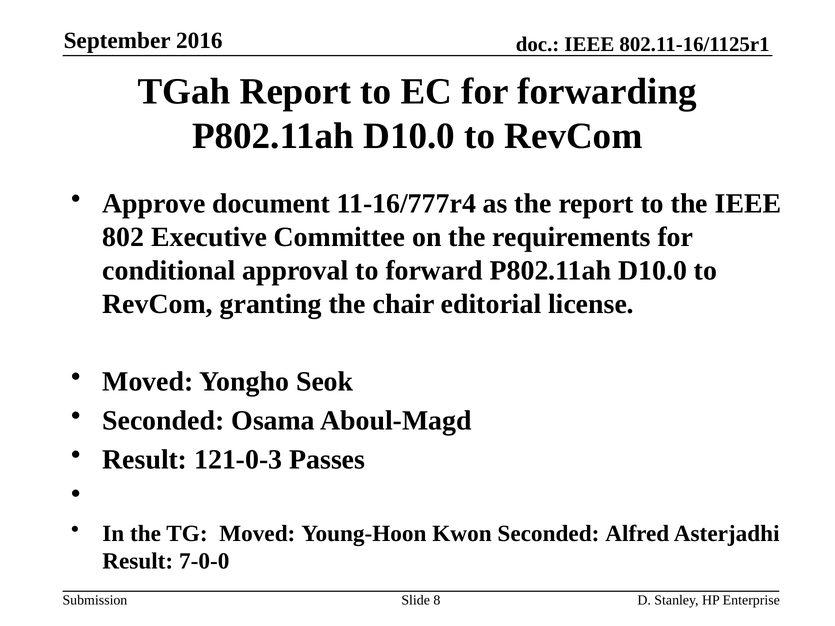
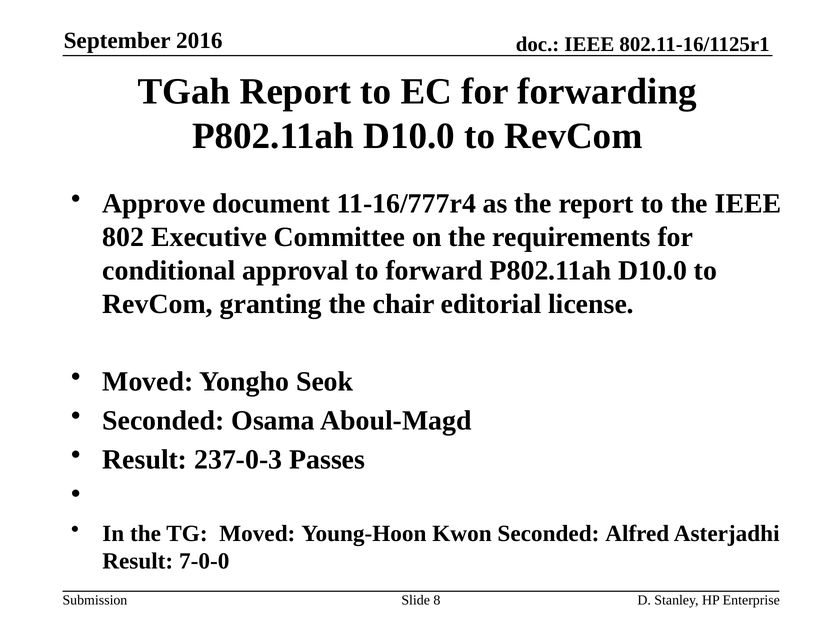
121-0-3: 121-0-3 -> 237-0-3
